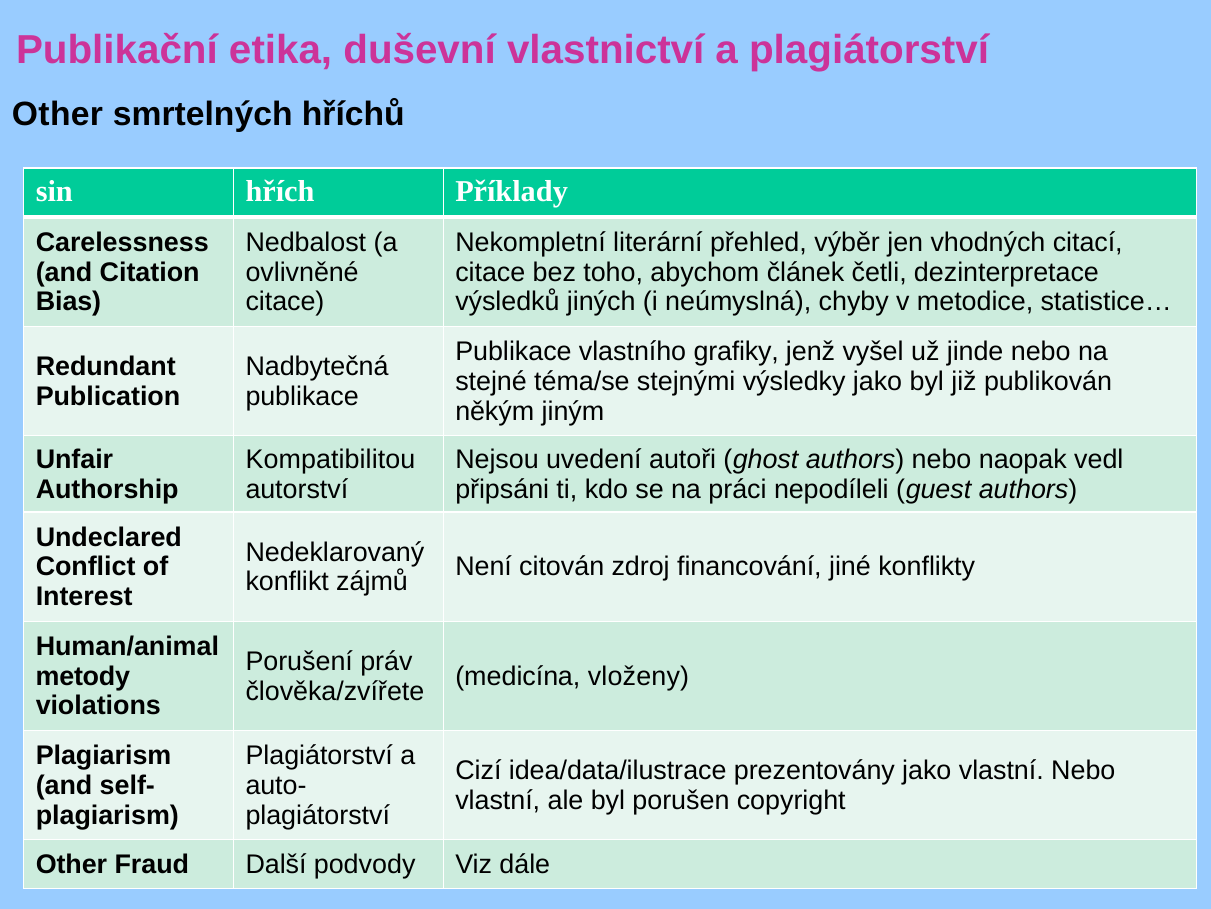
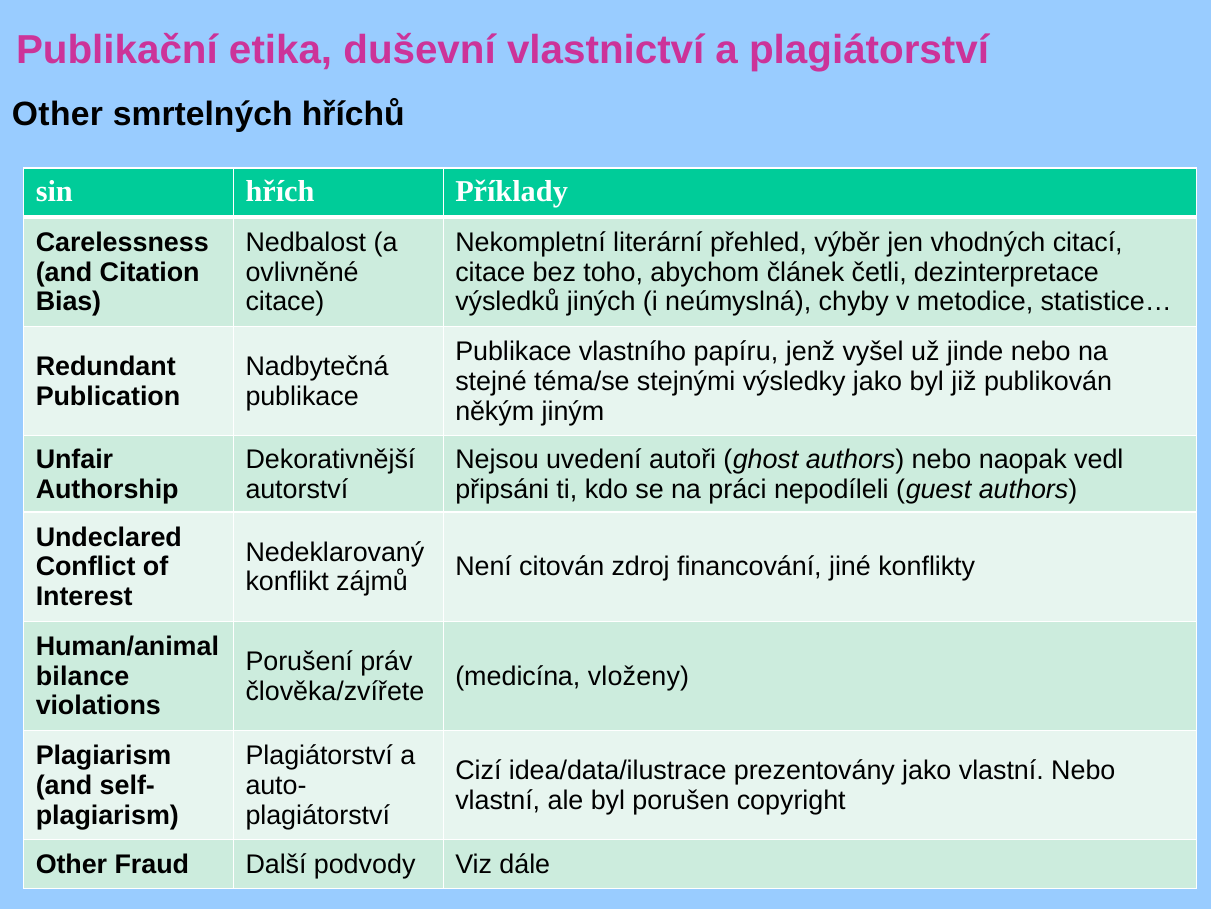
grafiky: grafiky -> papíru
Kompatibilitou: Kompatibilitou -> Dekorativnější
metody: metody -> bilance
